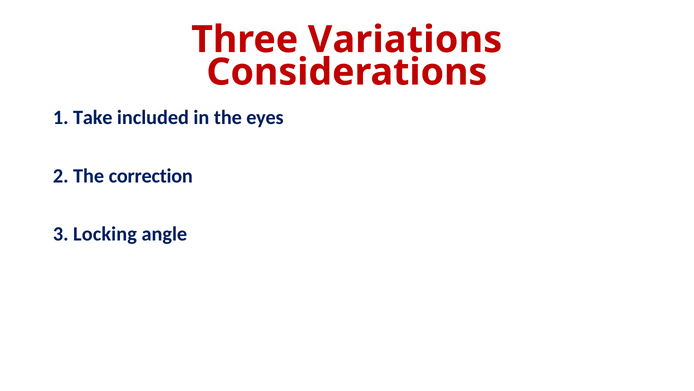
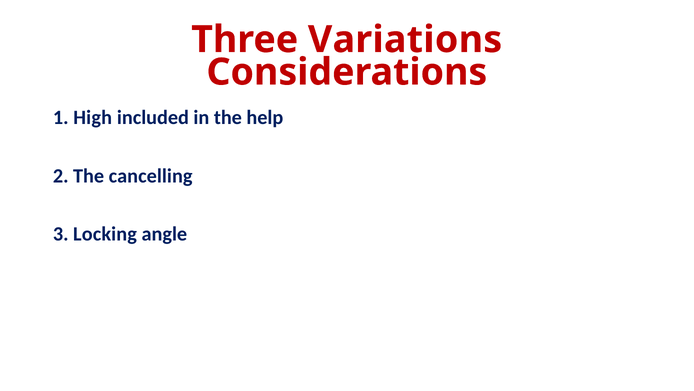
Take: Take -> High
eyes: eyes -> help
correction: correction -> cancelling
